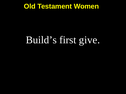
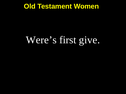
Build’s: Build’s -> Were’s
